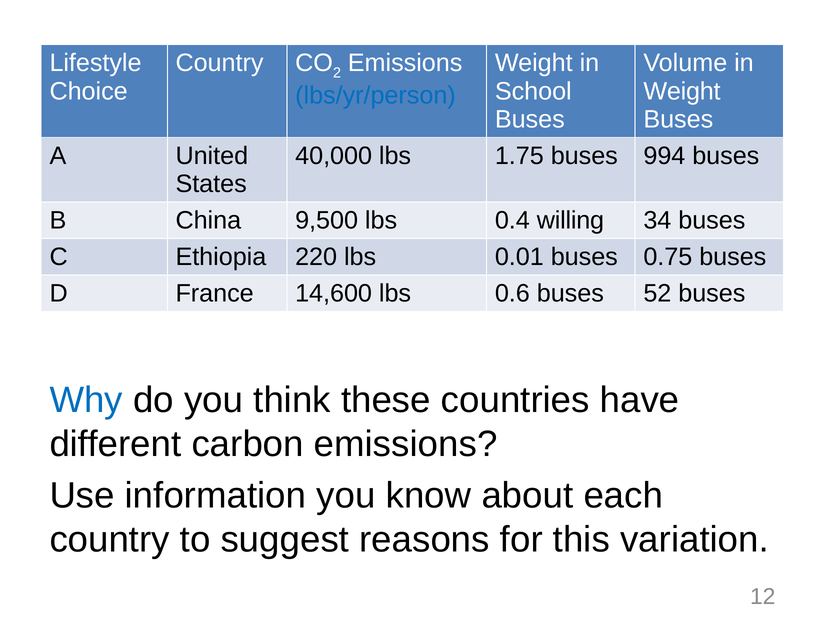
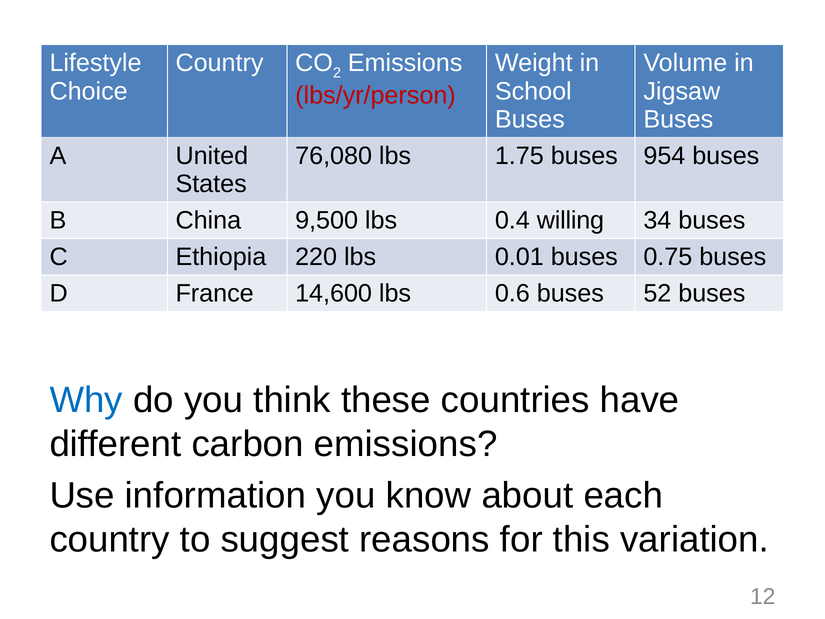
Weight at (682, 91): Weight -> Jigsaw
lbs/yr/person colour: blue -> red
40,000: 40,000 -> 76,080
994: 994 -> 954
